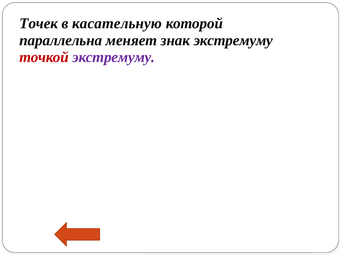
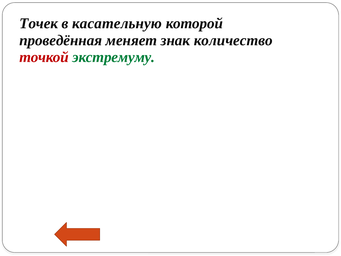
параллельна: параллельна -> проведённая
знак экстремуму: экстремуму -> количество
экстремуму at (114, 57) colour: purple -> green
